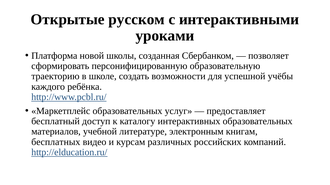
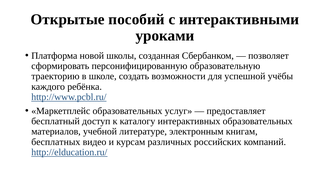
русском: русском -> пособий
